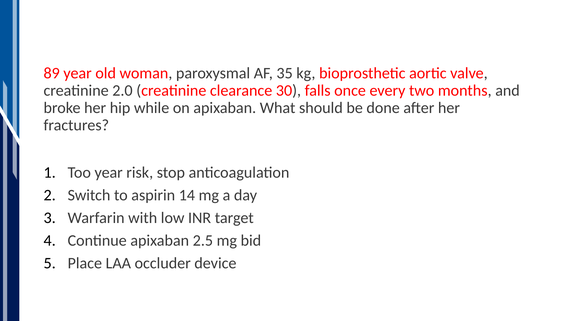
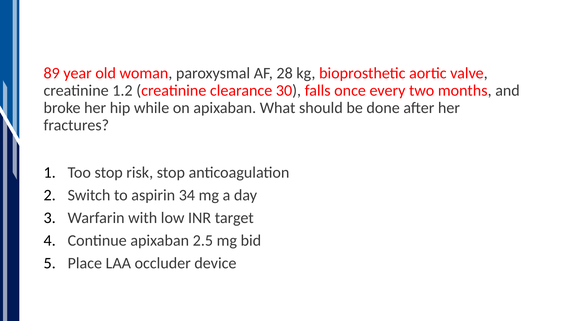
35: 35 -> 28
2.0: 2.0 -> 1.2
Too year: year -> stop
14: 14 -> 34
